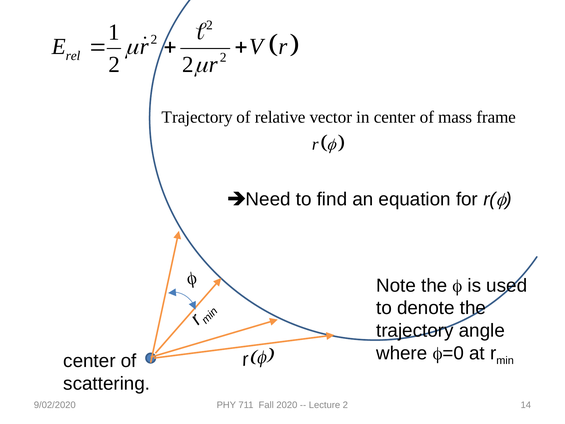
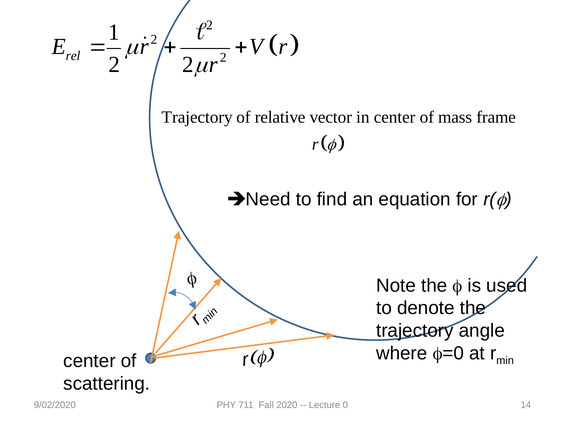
Lecture 2: 2 -> 0
